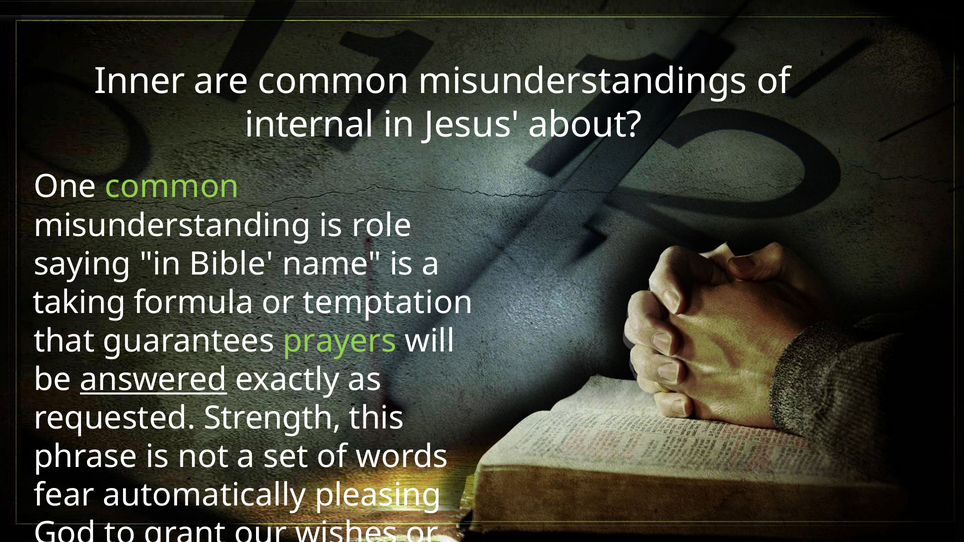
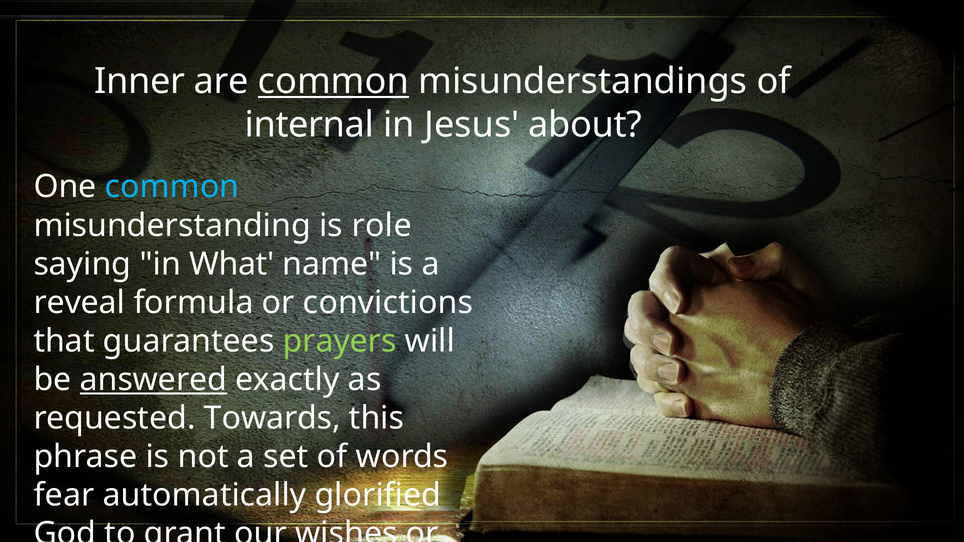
common at (333, 81) underline: none -> present
common at (172, 187) colour: light green -> light blue
Bible: Bible -> What
taking: taking -> reveal
temptation: temptation -> convictions
Strength: Strength -> Towards
pleasing: pleasing -> glorified
